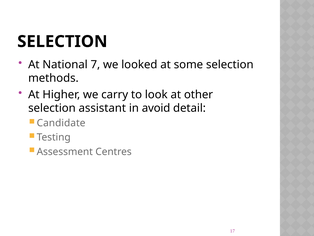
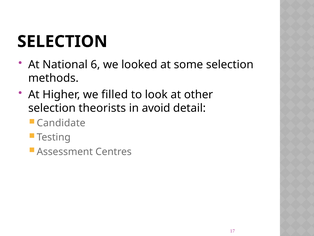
7: 7 -> 6
carry: carry -> filled
assistant: assistant -> theorists
